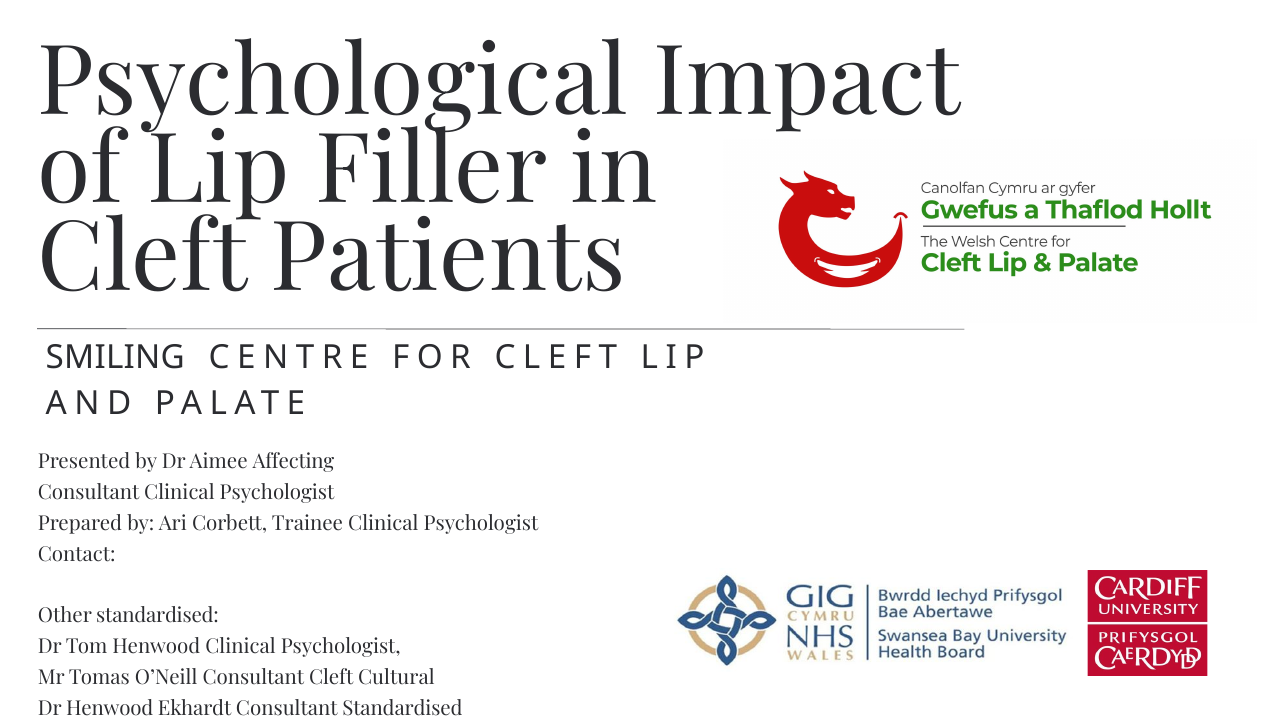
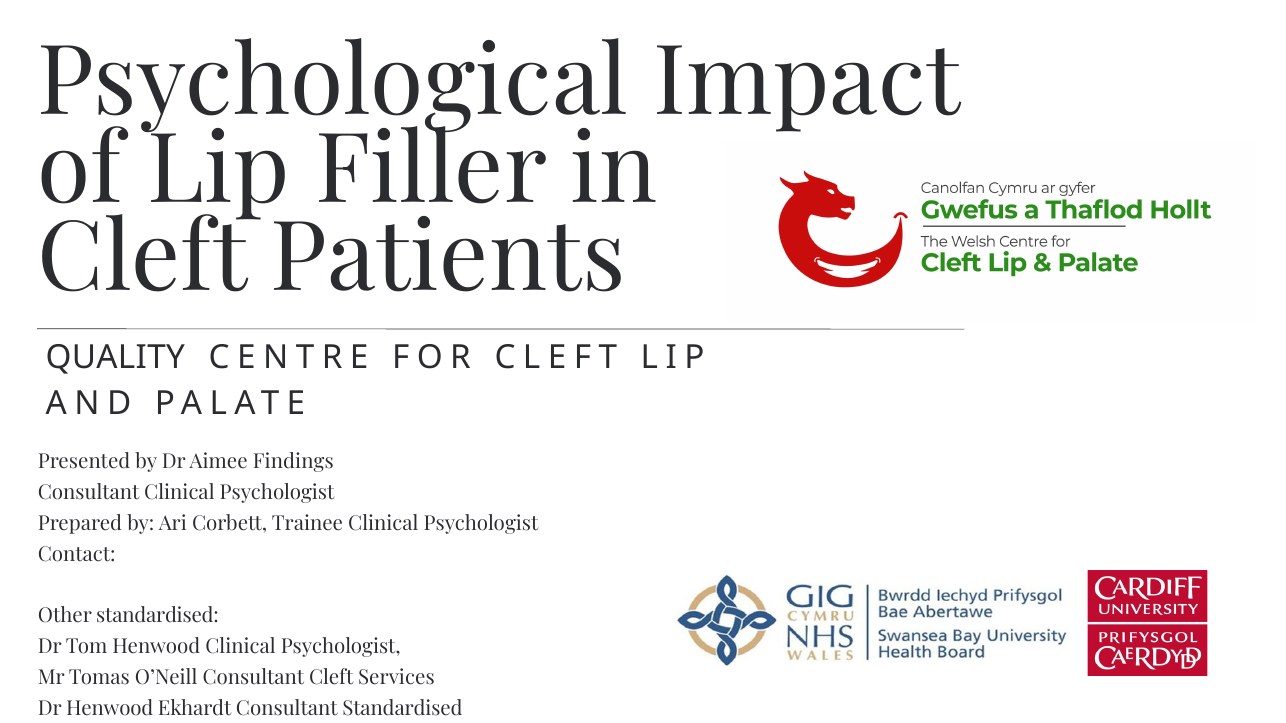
SMILING: SMILING -> QUALITY
Affecting: Affecting -> Findings
Cultural: Cultural -> Services
